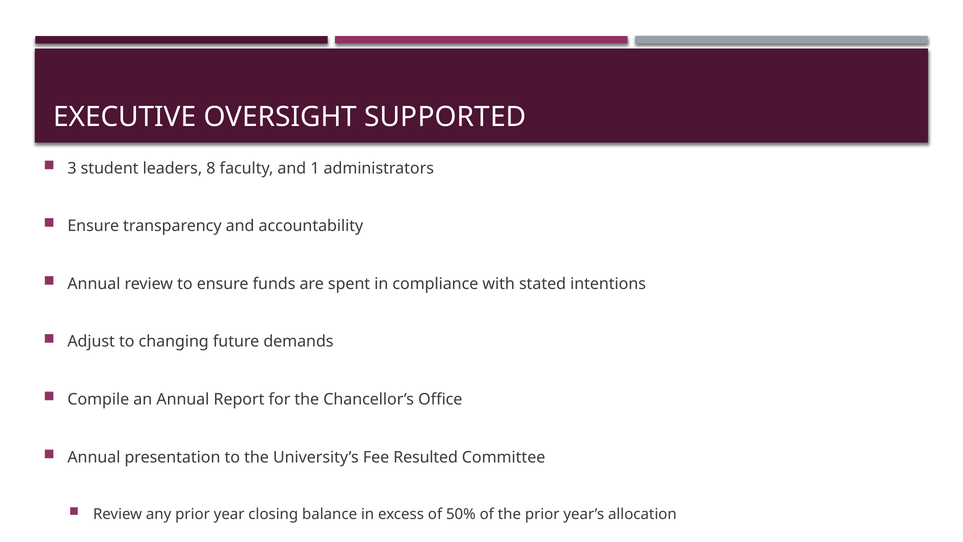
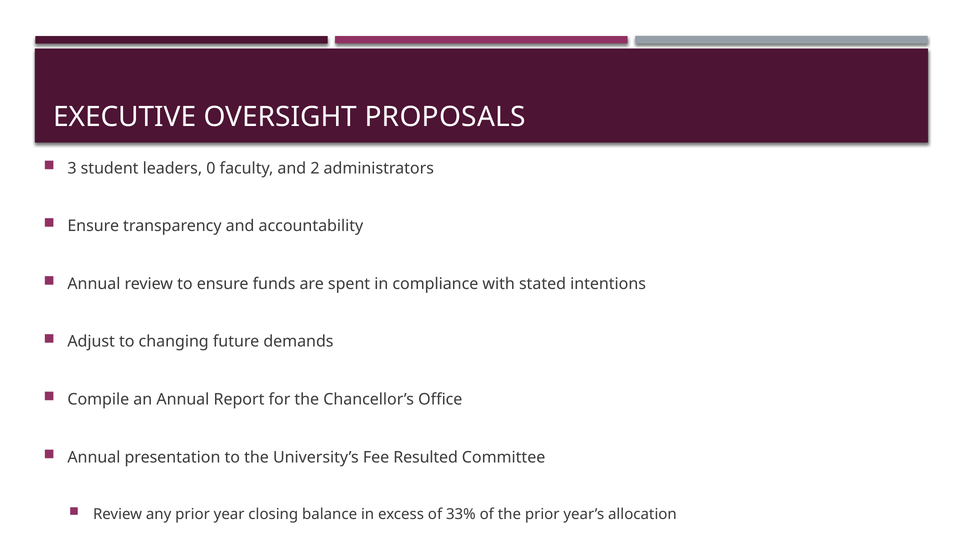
SUPPORTED: SUPPORTED -> PROPOSALS
8: 8 -> 0
1: 1 -> 2
50%: 50% -> 33%
